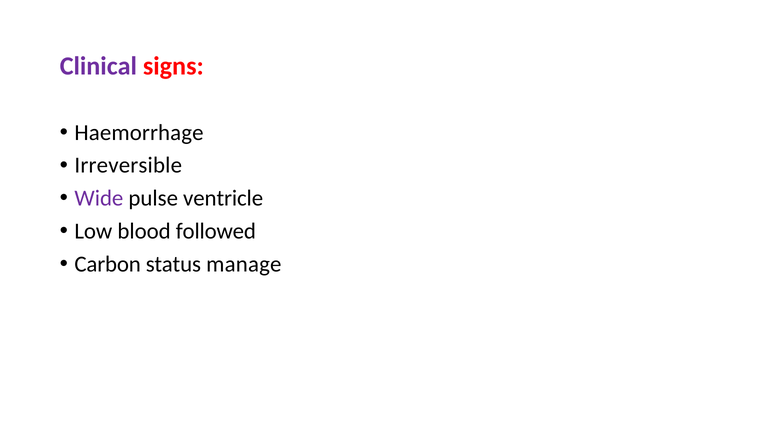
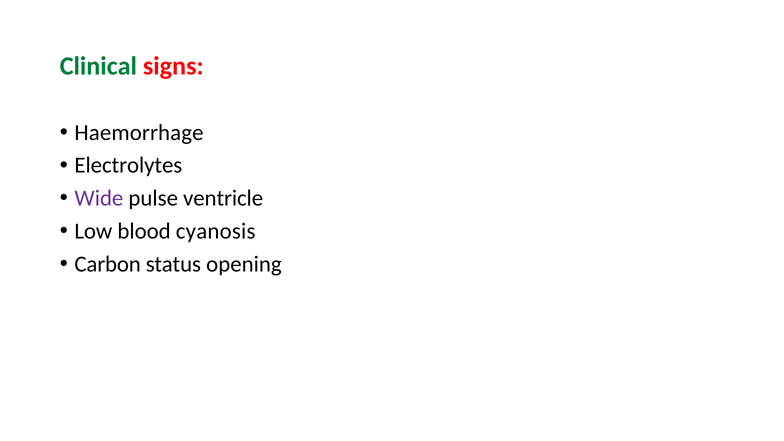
Clinical colour: purple -> green
Irreversible: Irreversible -> Electrolytes
followed: followed -> cyanosis
manage: manage -> opening
